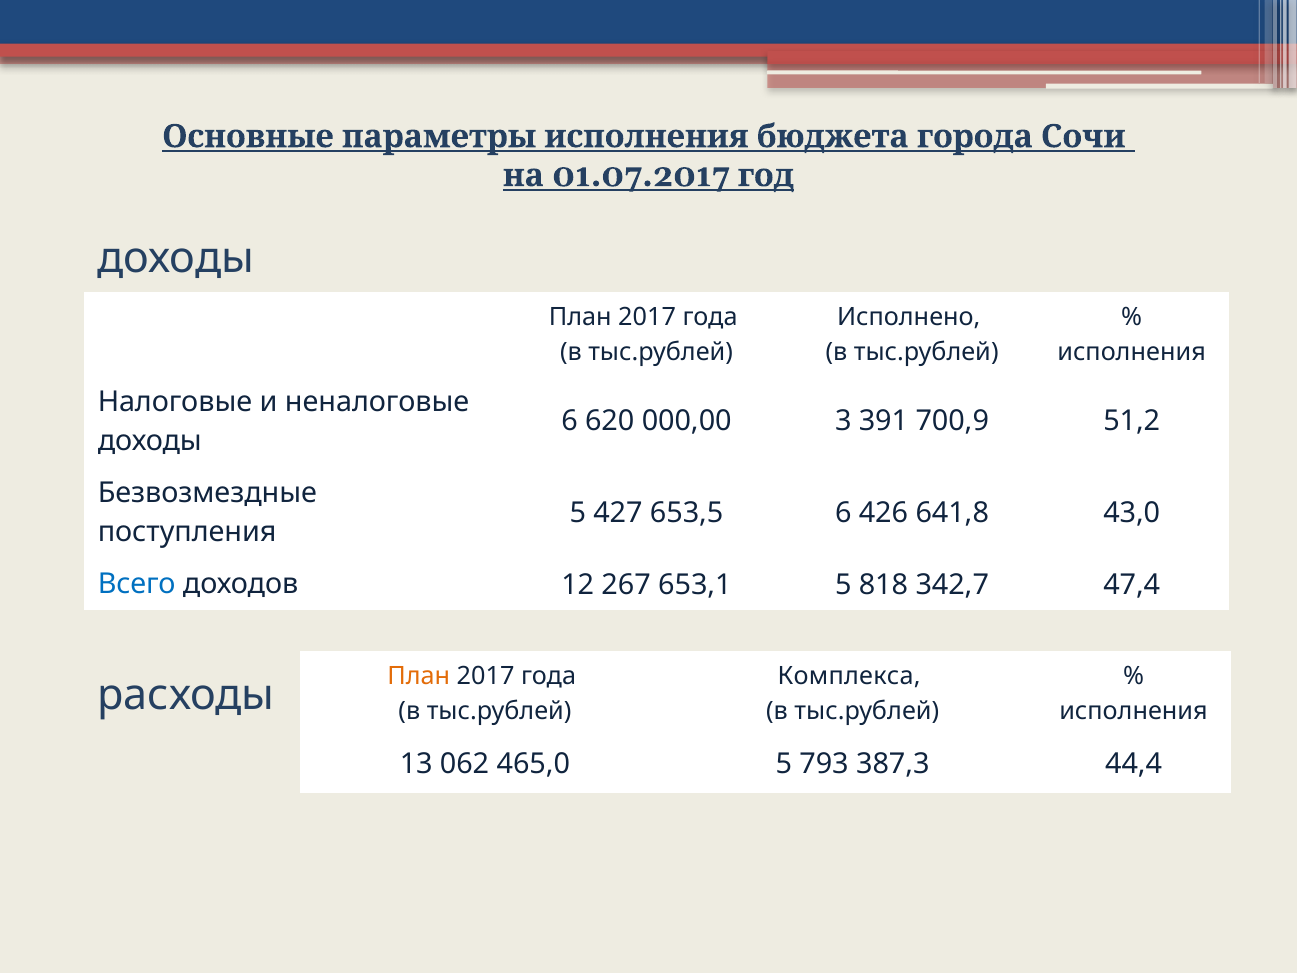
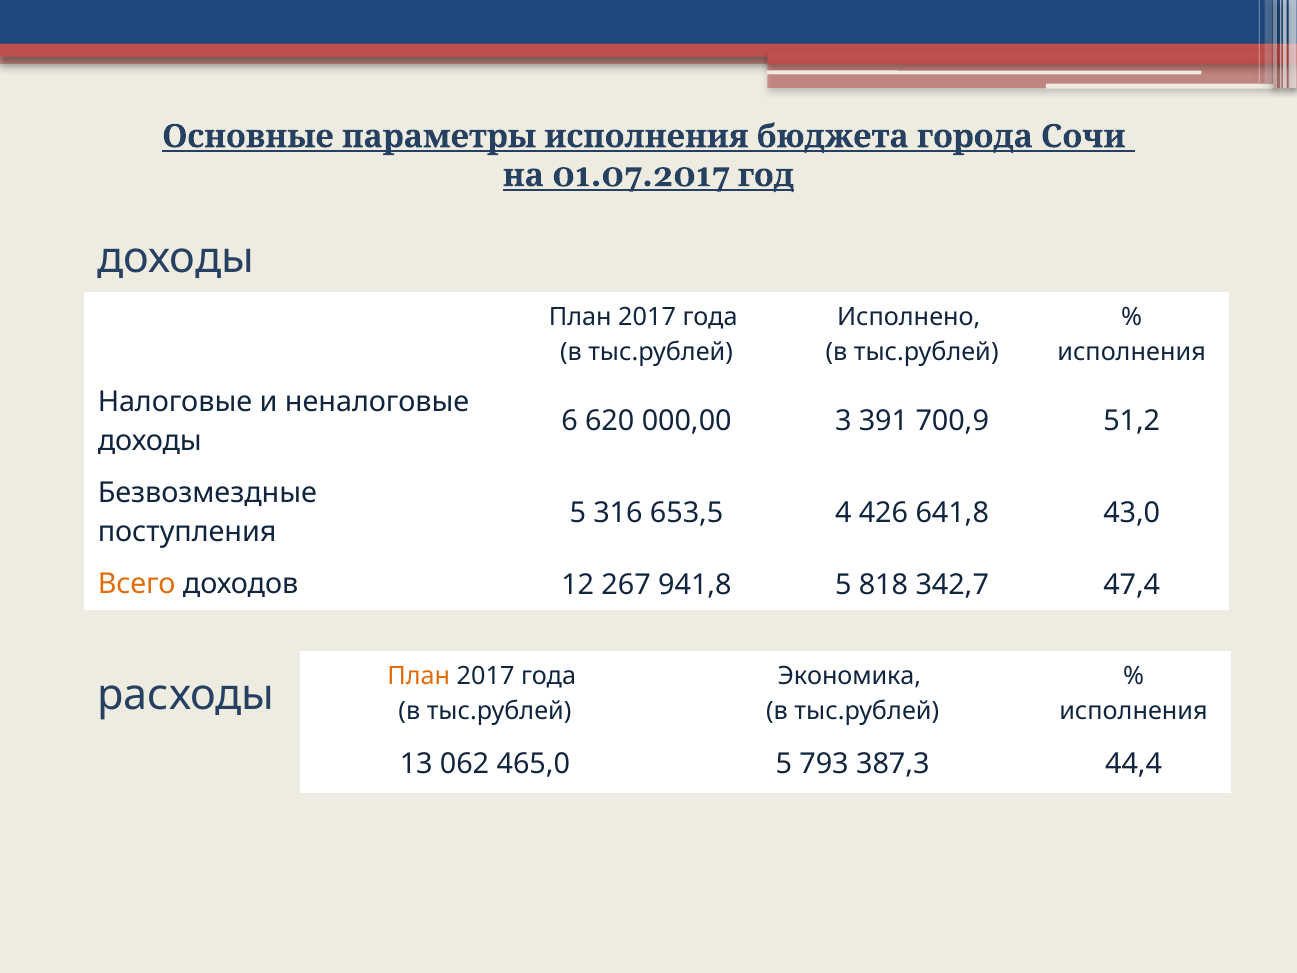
427: 427 -> 316
653,5 6: 6 -> 4
Всего colour: blue -> orange
653,1: 653,1 -> 941,8
Комплекса: Комплекса -> Экономика
